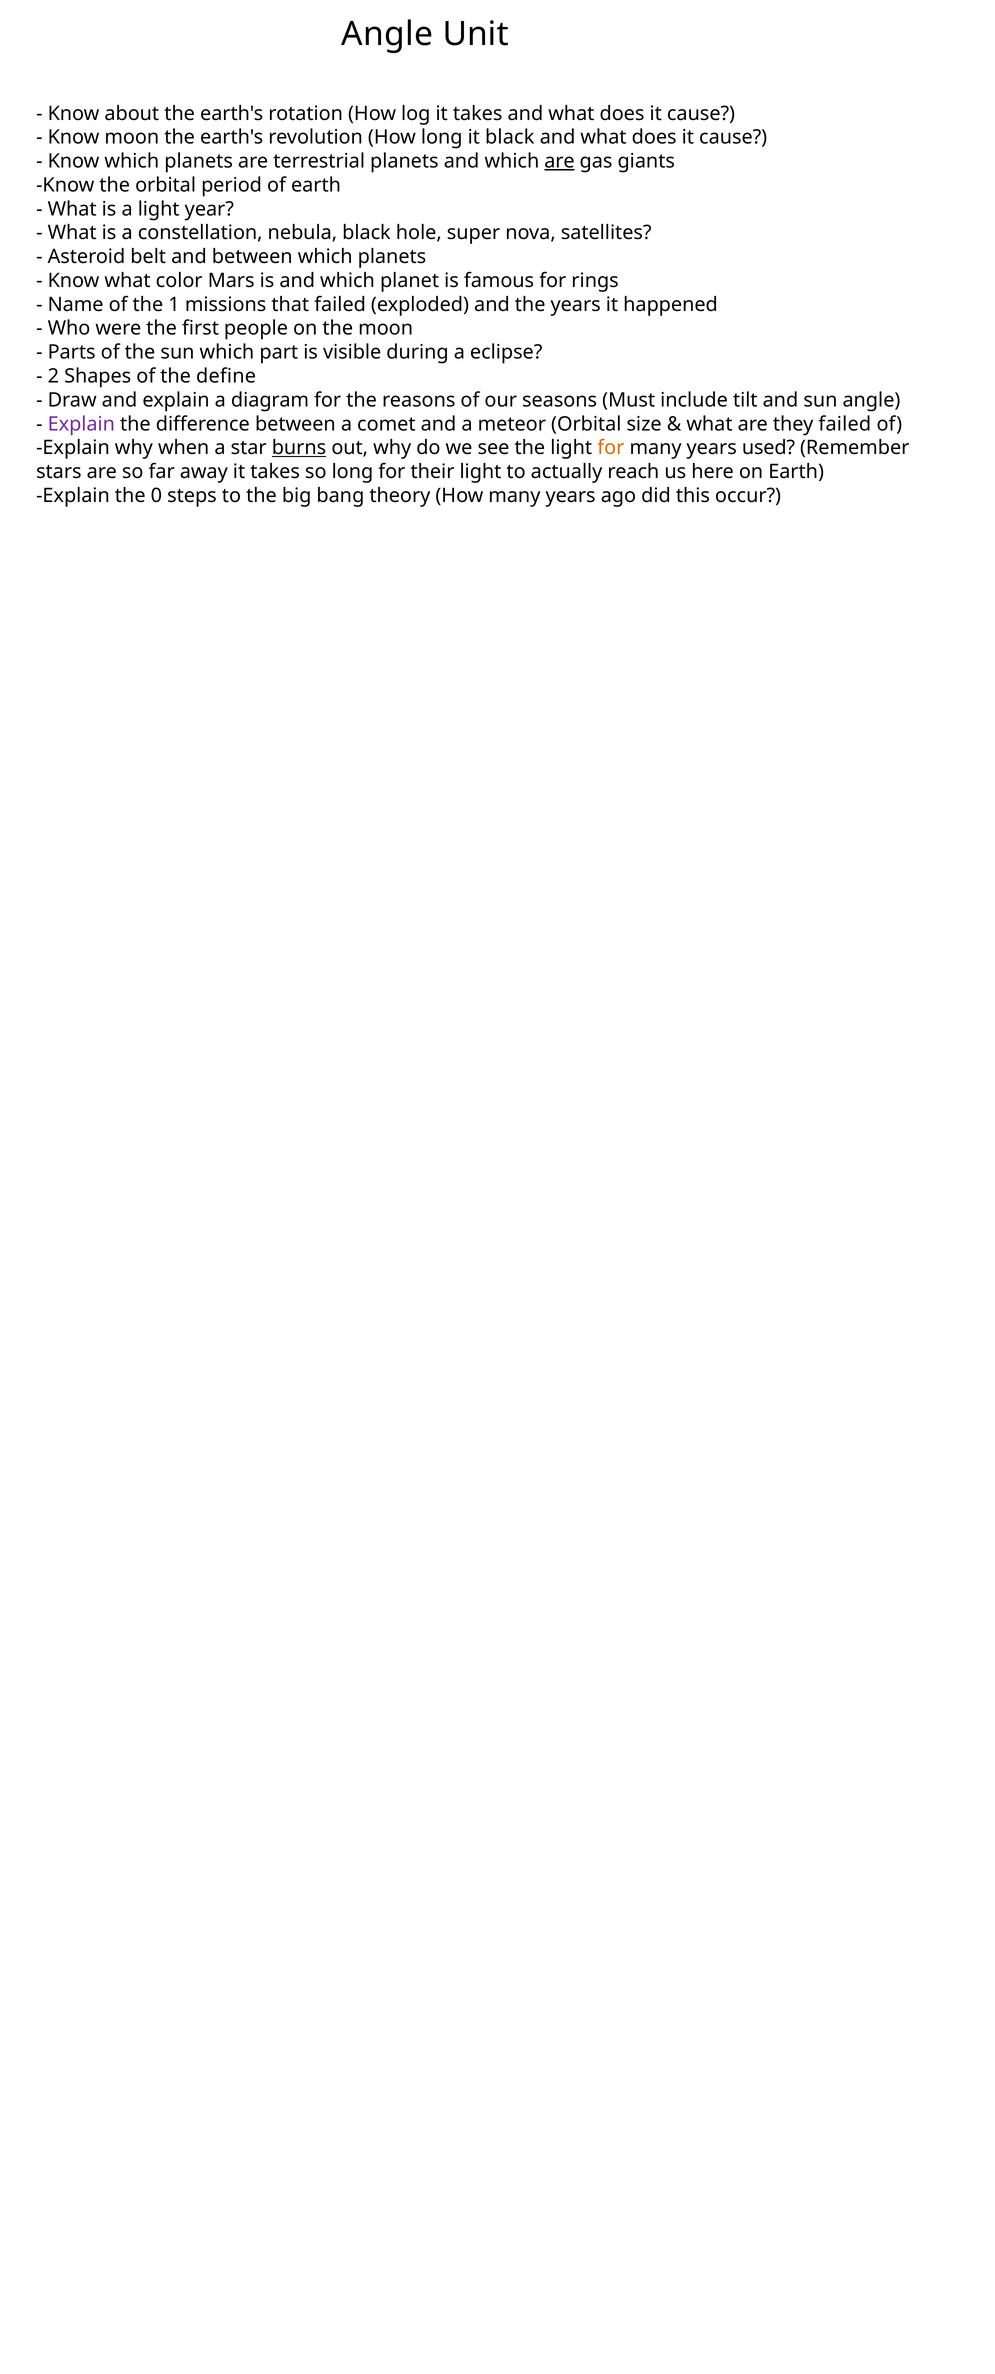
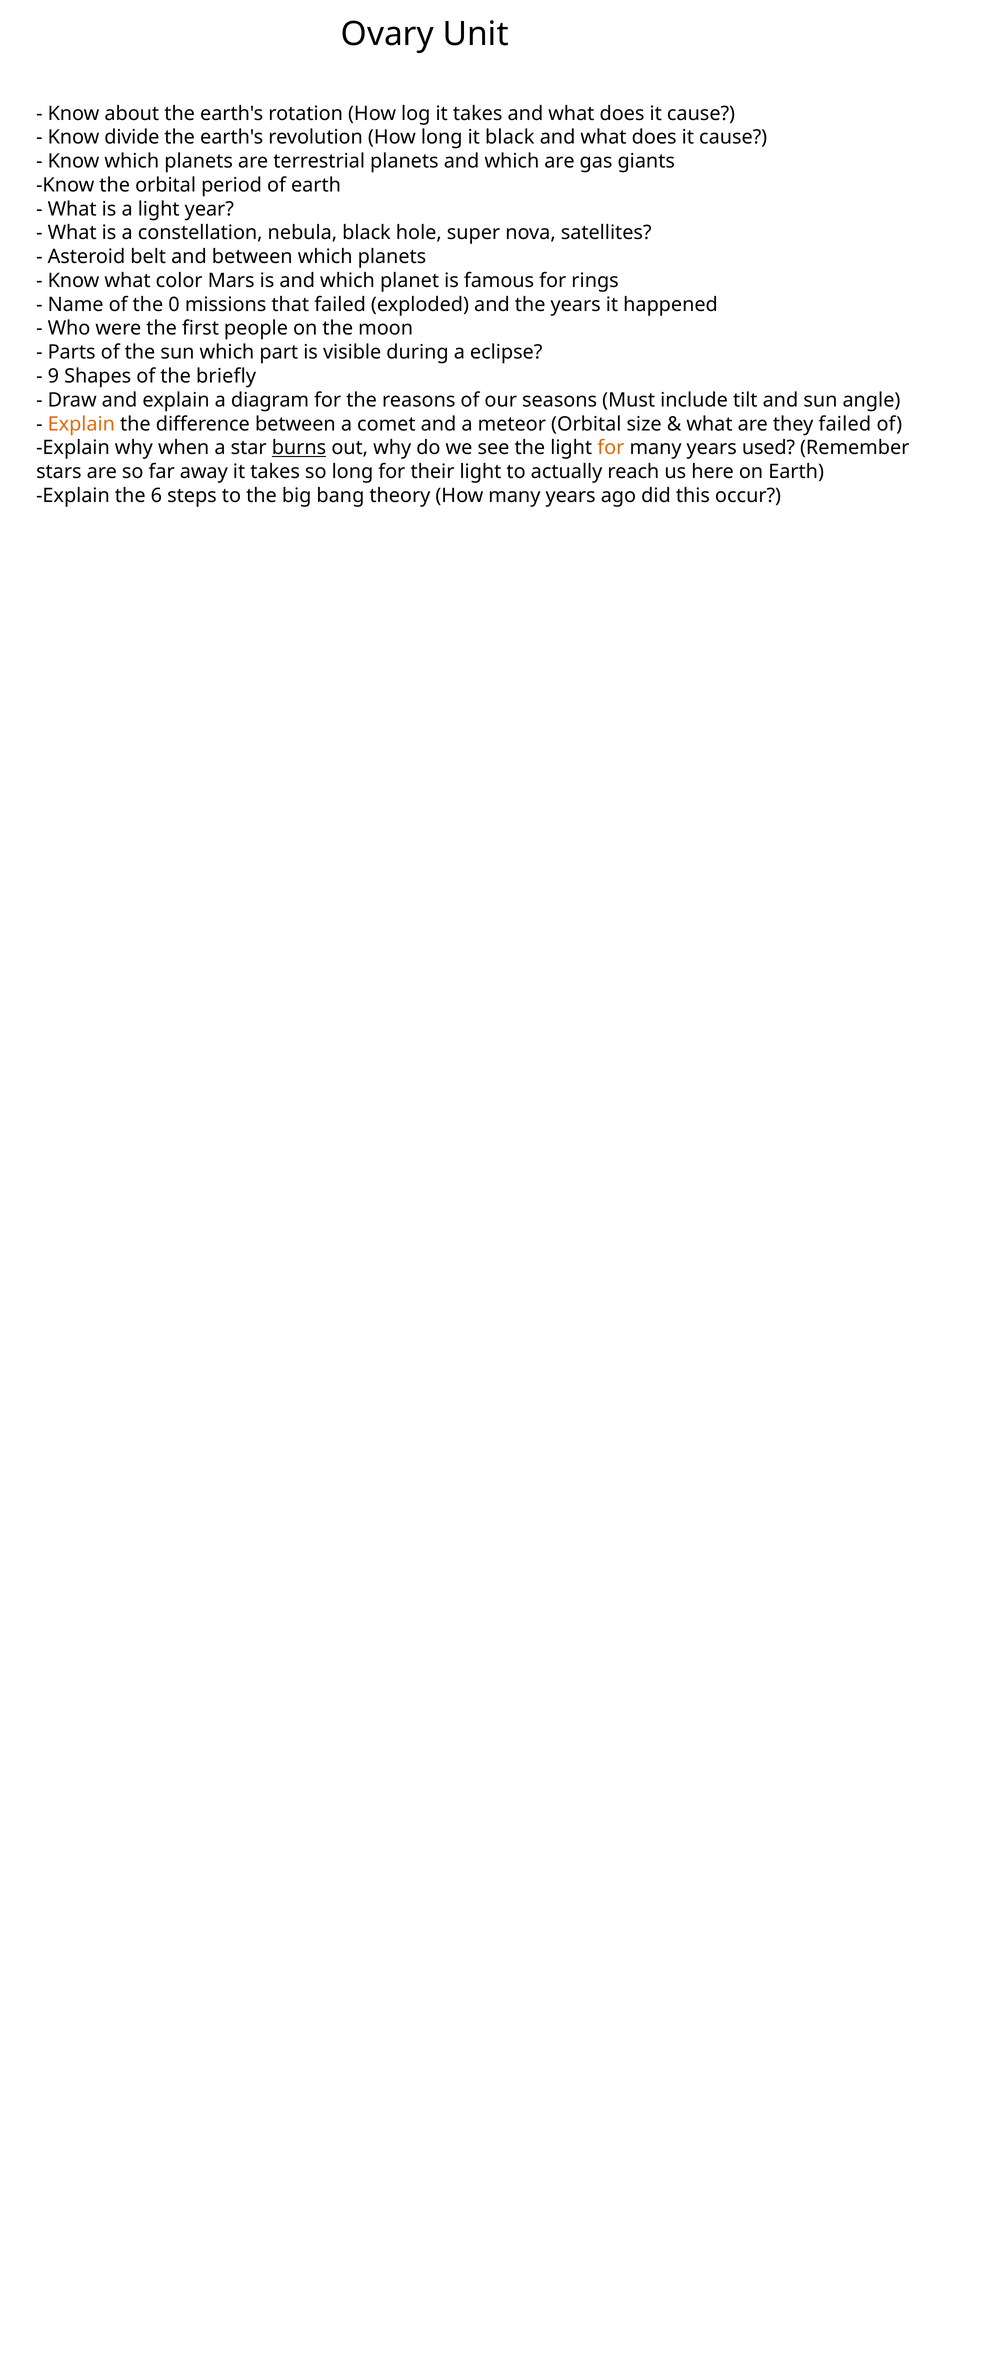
Angle at (387, 34): Angle -> Ovary
Know moon: moon -> divide
are at (559, 161) underline: present -> none
1: 1 -> 0
2: 2 -> 9
define: define -> briefly
Explain at (81, 424) colour: purple -> orange
0: 0 -> 6
